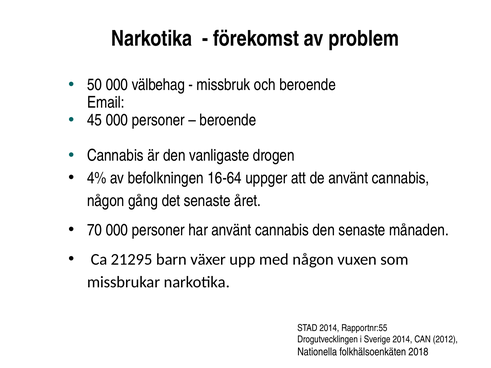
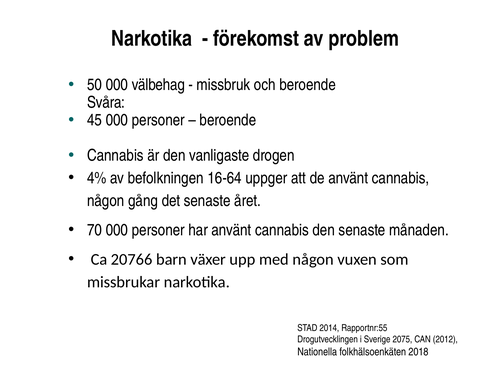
Email: Email -> Svåra
21295: 21295 -> 20766
Sverige 2014: 2014 -> 2075
